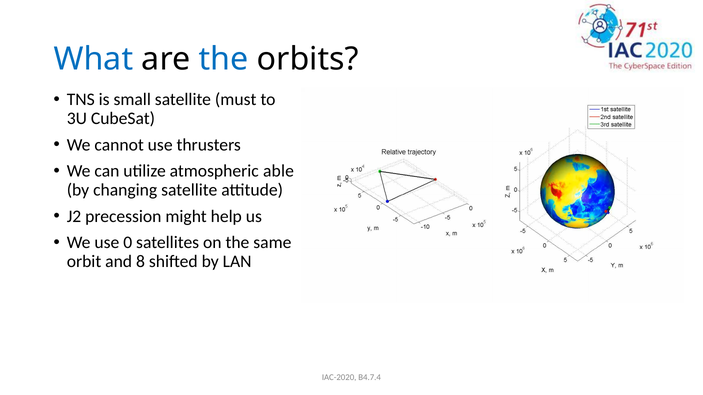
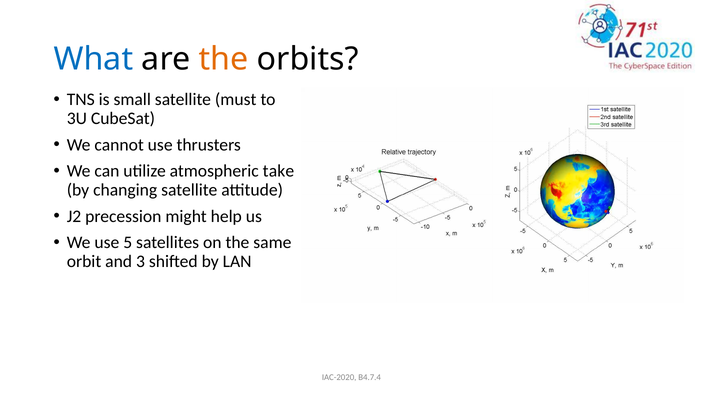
the at (224, 59) colour: blue -> orange
able: able -> take
0: 0 -> 5
8: 8 -> 3
